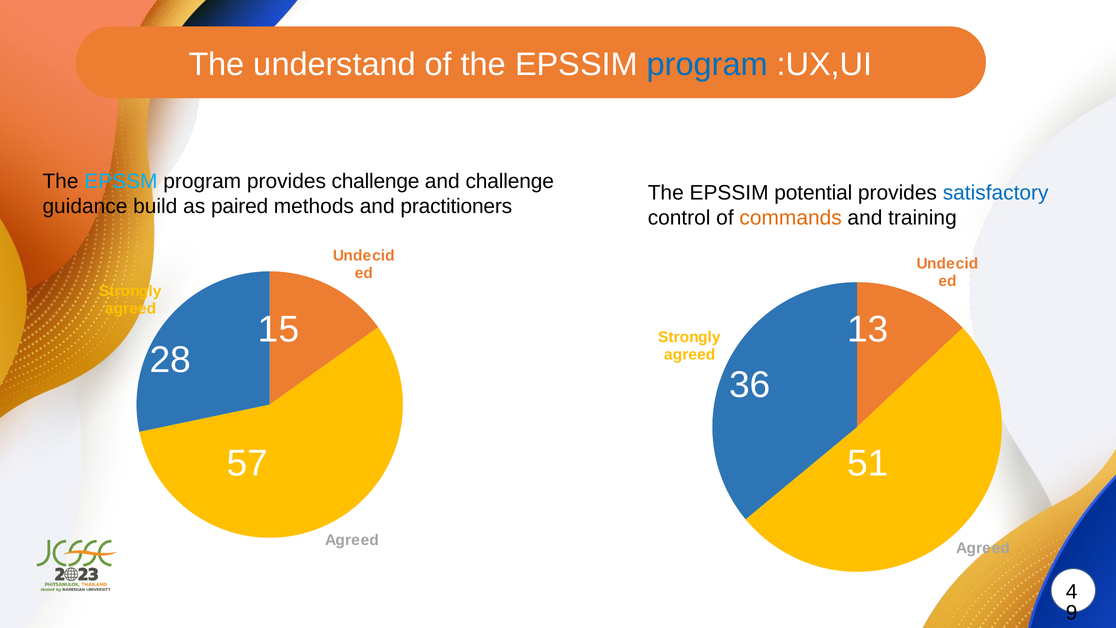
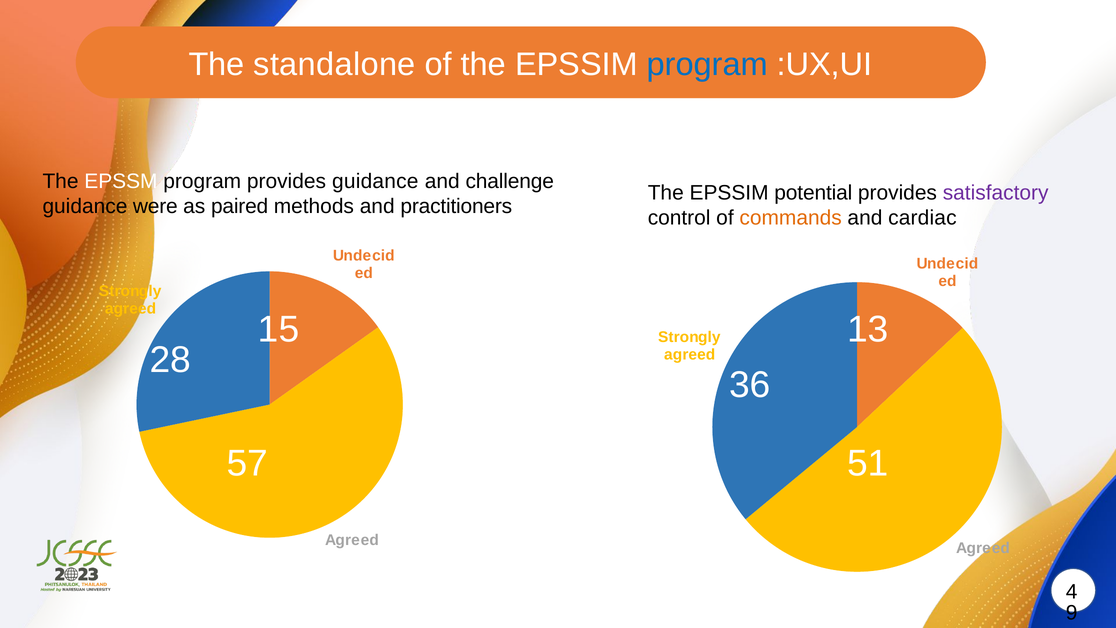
understand: understand -> standalone
EPSSM colour: light blue -> white
provides challenge: challenge -> guidance
satisfactory colour: blue -> purple
build: build -> were
training: training -> cardiac
